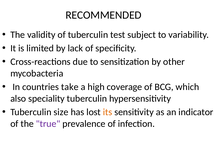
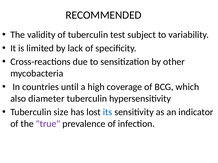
take: take -> until
speciality: speciality -> diameter
its colour: orange -> blue
